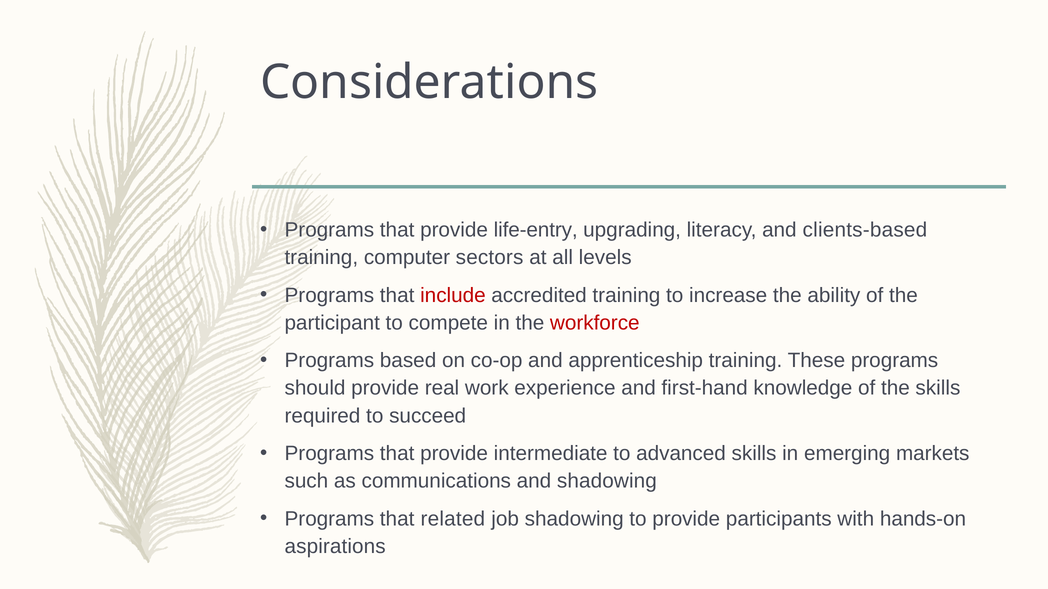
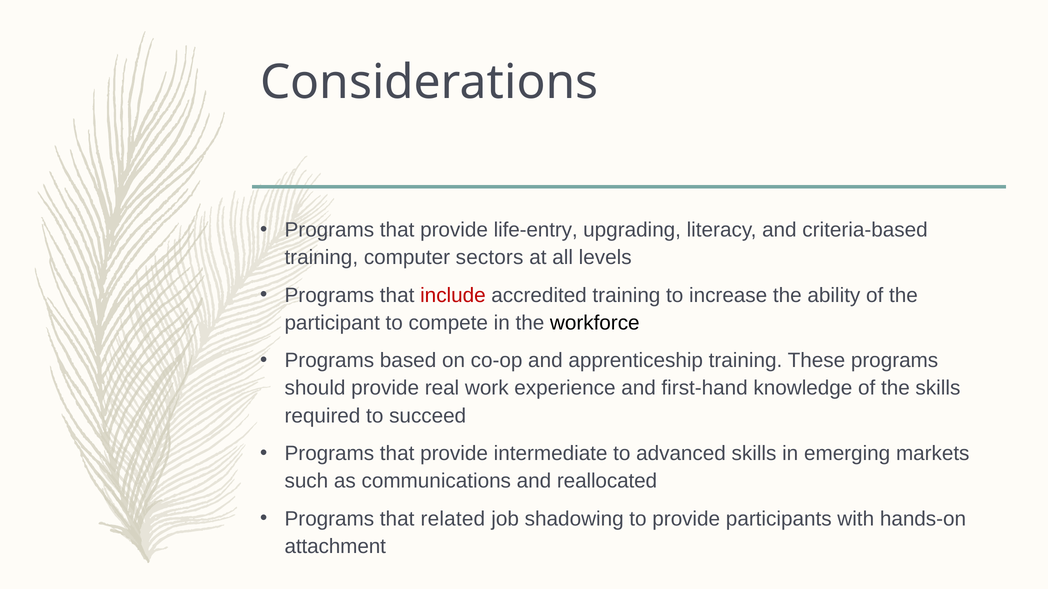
clients-based: clients-based -> criteria-based
workforce colour: red -> black
and shadowing: shadowing -> reallocated
aspirations: aspirations -> attachment
